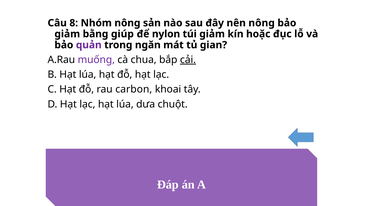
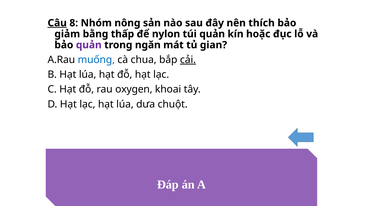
Câu underline: none -> present
nên nông: nông -> thích
giúp: giúp -> thấp
túi giảm: giảm -> quản
muống colour: purple -> blue
carbon: carbon -> oxygen
